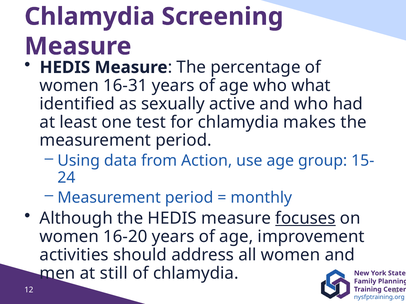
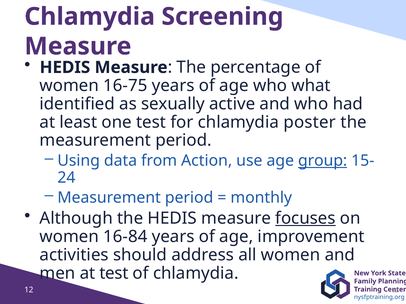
16‐31: 16‐31 -> 16‐75
makes: makes -> poster
group underline: none -> present
16-20: 16-20 -> 16-84
at still: still -> test
